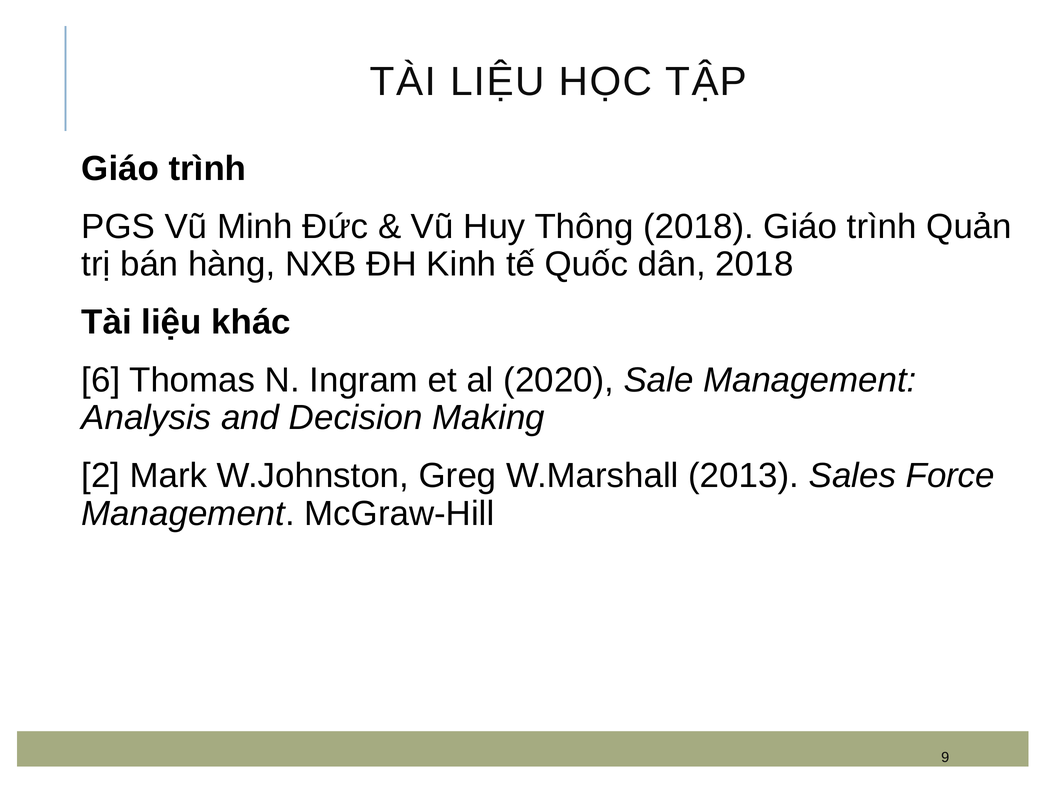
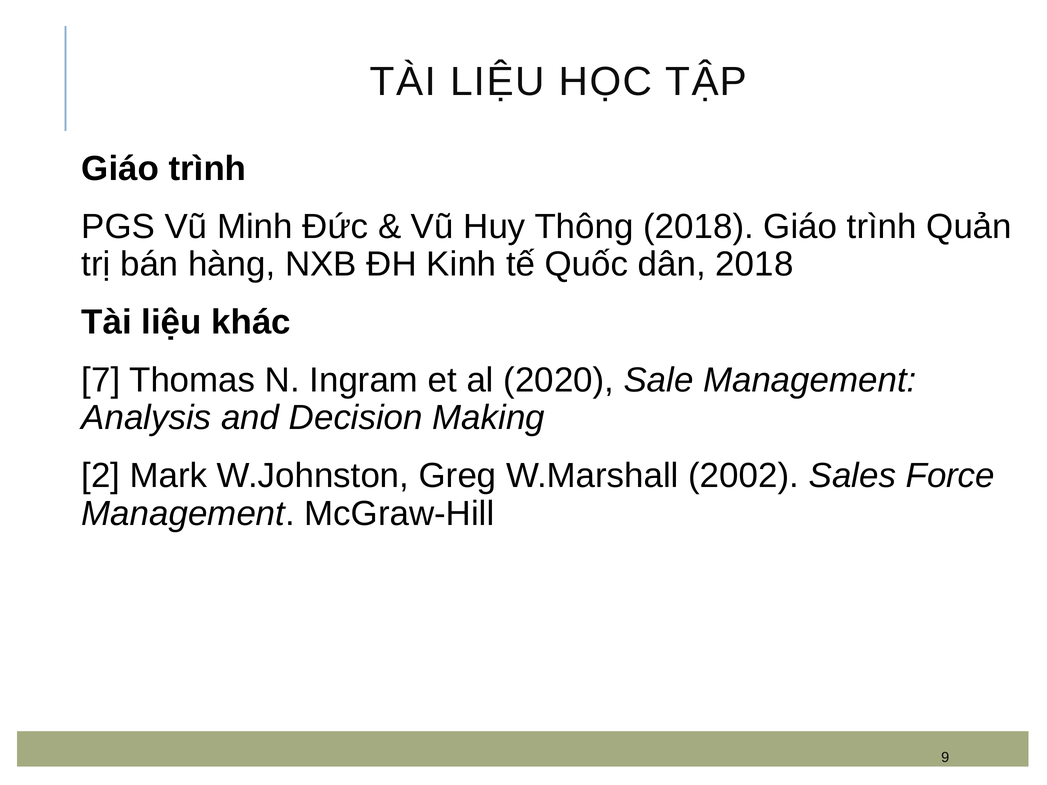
6: 6 -> 7
2013: 2013 -> 2002
